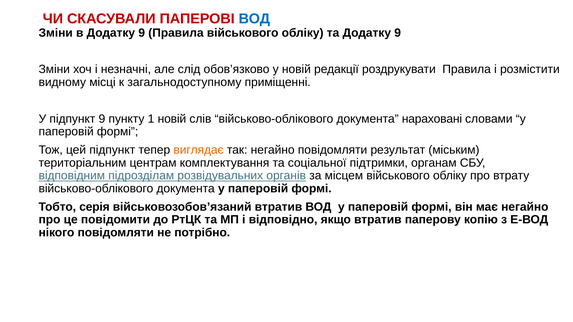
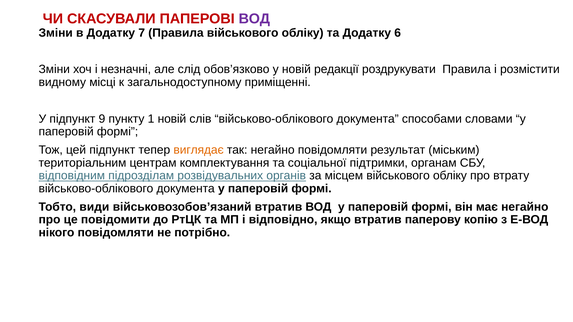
ВОД at (254, 19) colour: blue -> purple
в Додатку 9: 9 -> 7
та Додатку 9: 9 -> 6
нараховані: нараховані -> способами
серія: серія -> види
